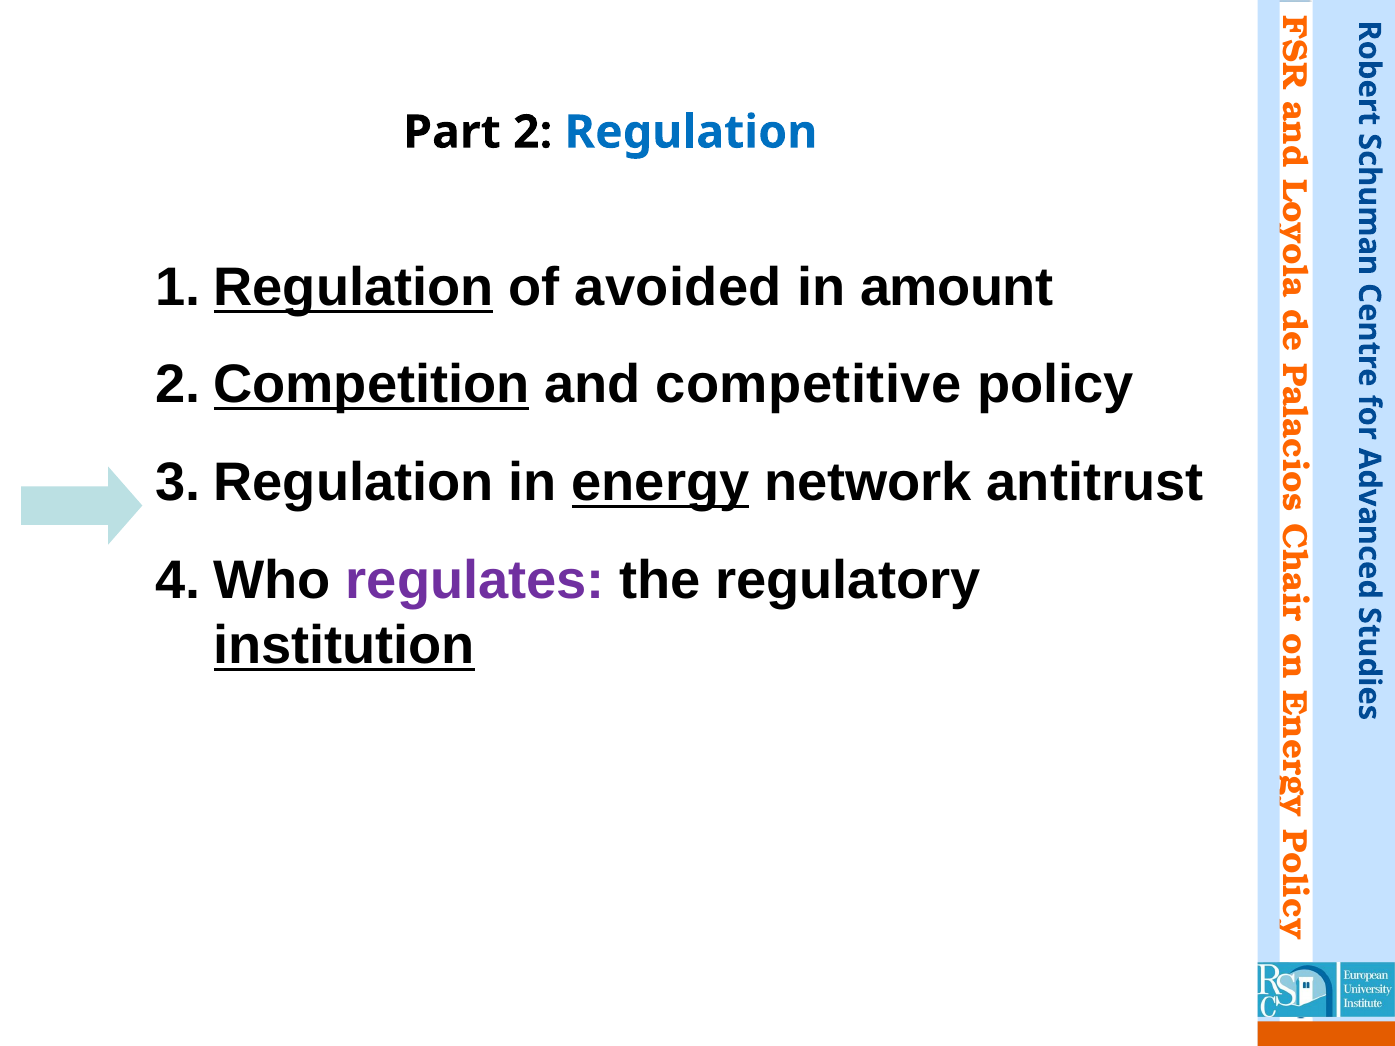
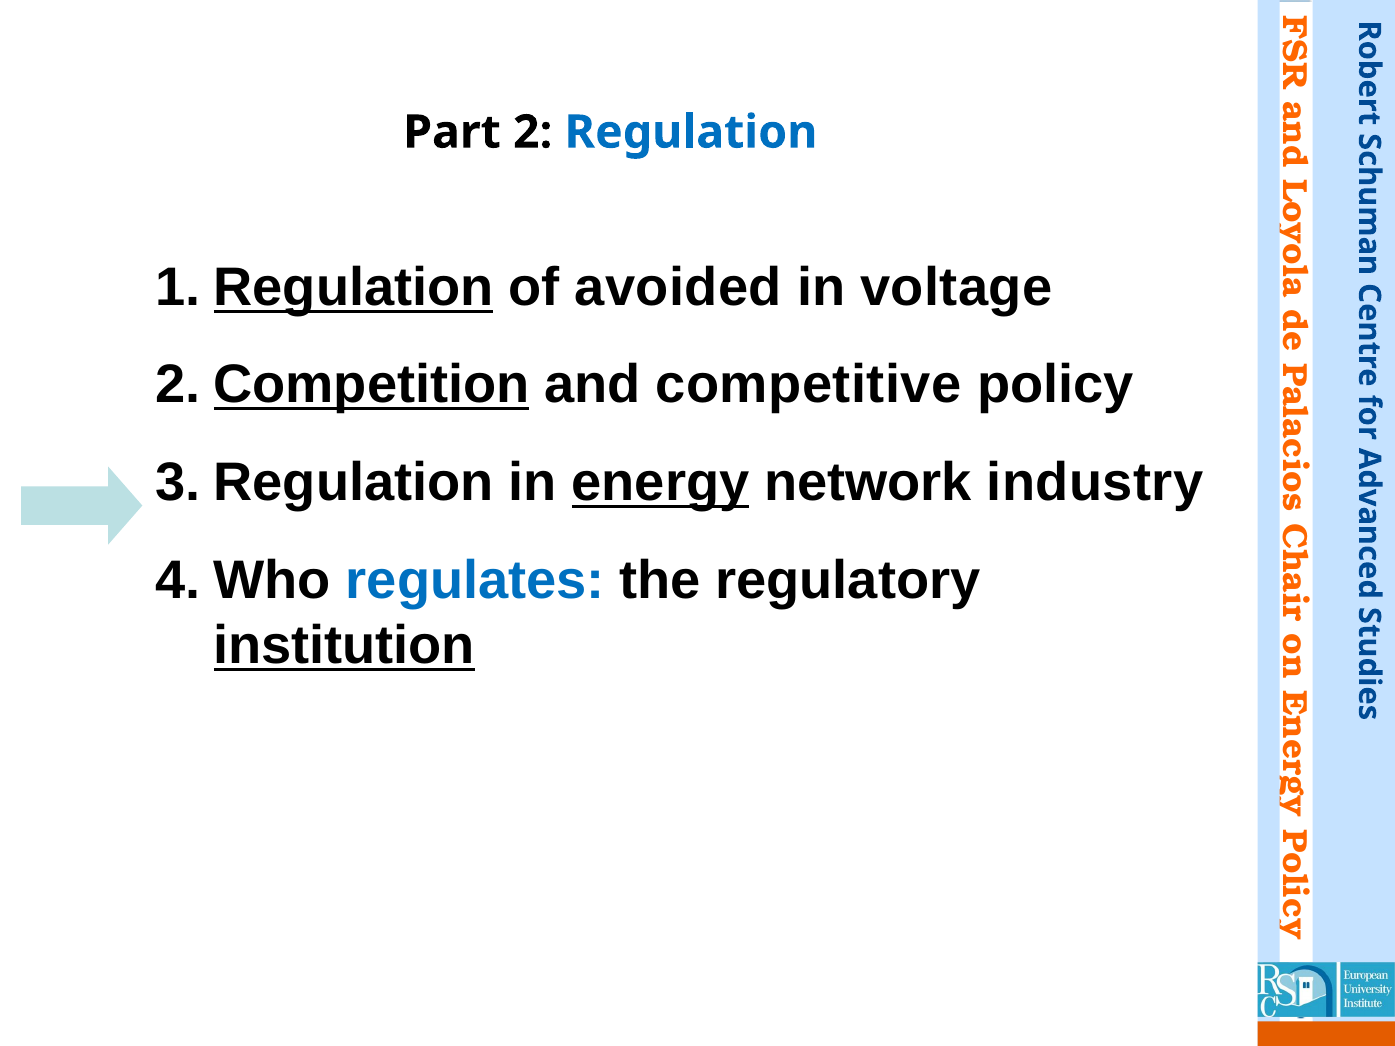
amount: amount -> voltage
antitrust: antitrust -> industry
regulates colour: purple -> blue
